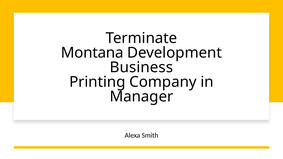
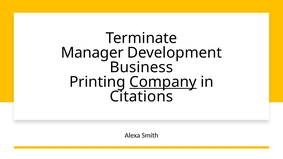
Montana: Montana -> Manager
Company underline: none -> present
Manager: Manager -> Citations
